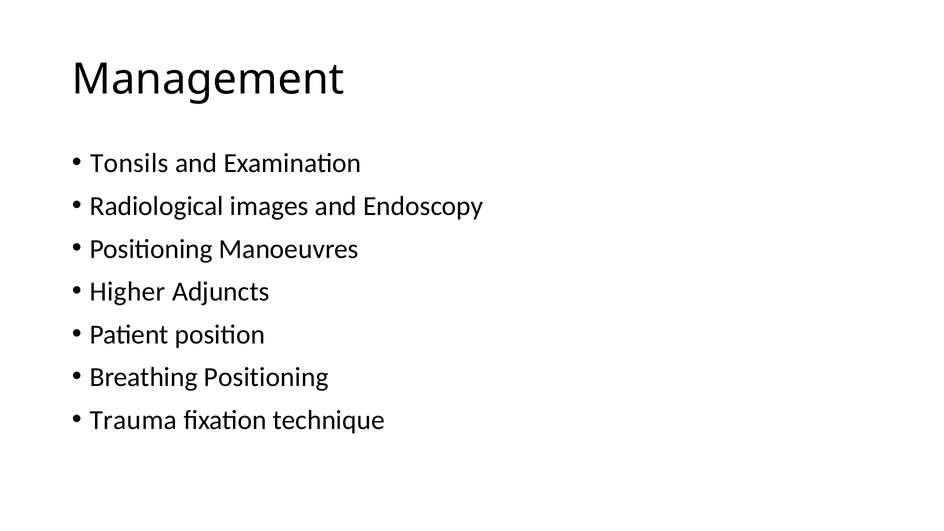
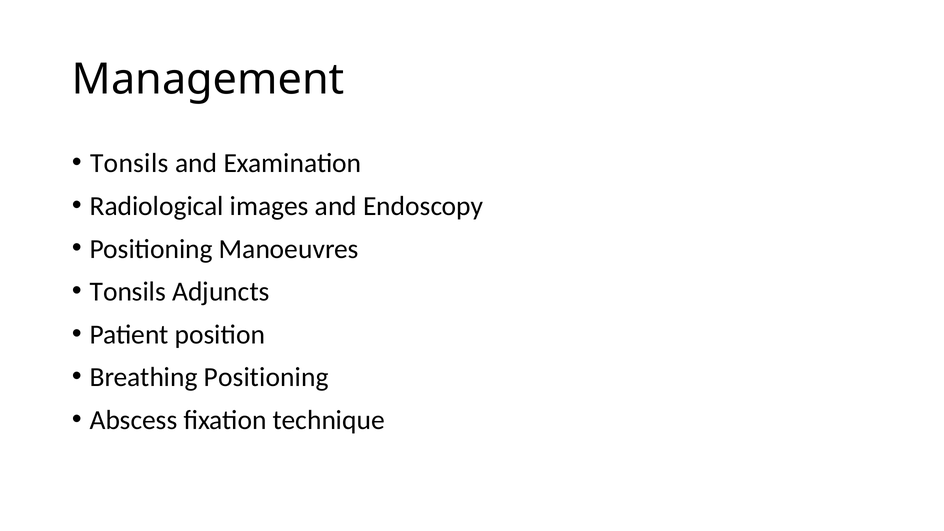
Higher at (128, 292): Higher -> Tonsils
Trauma: Trauma -> Abscess
